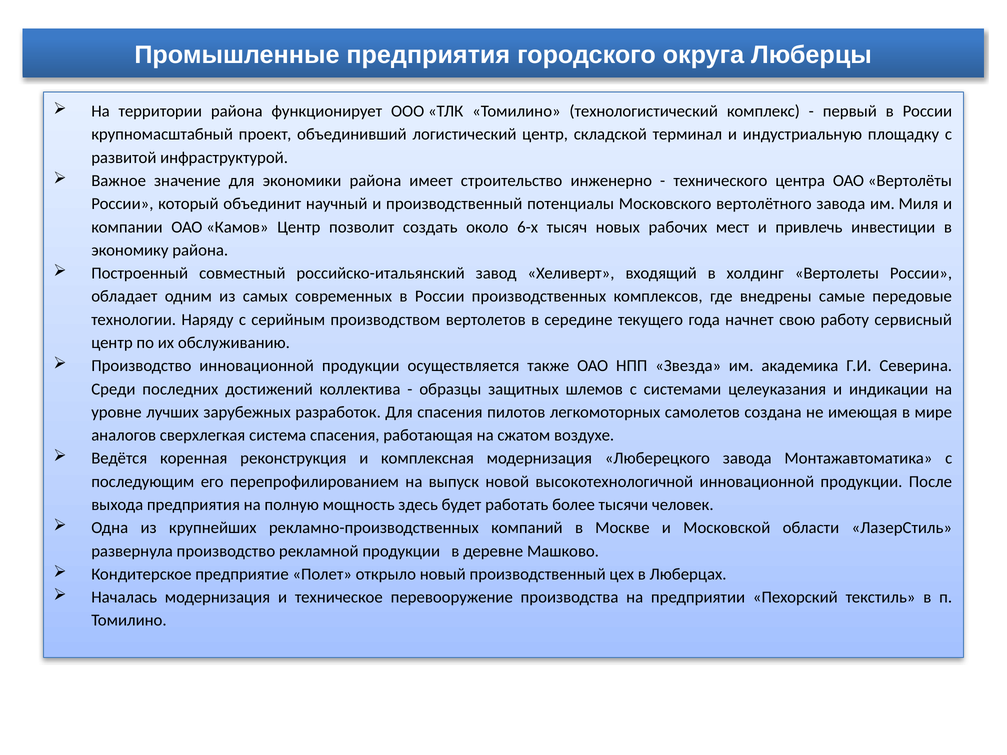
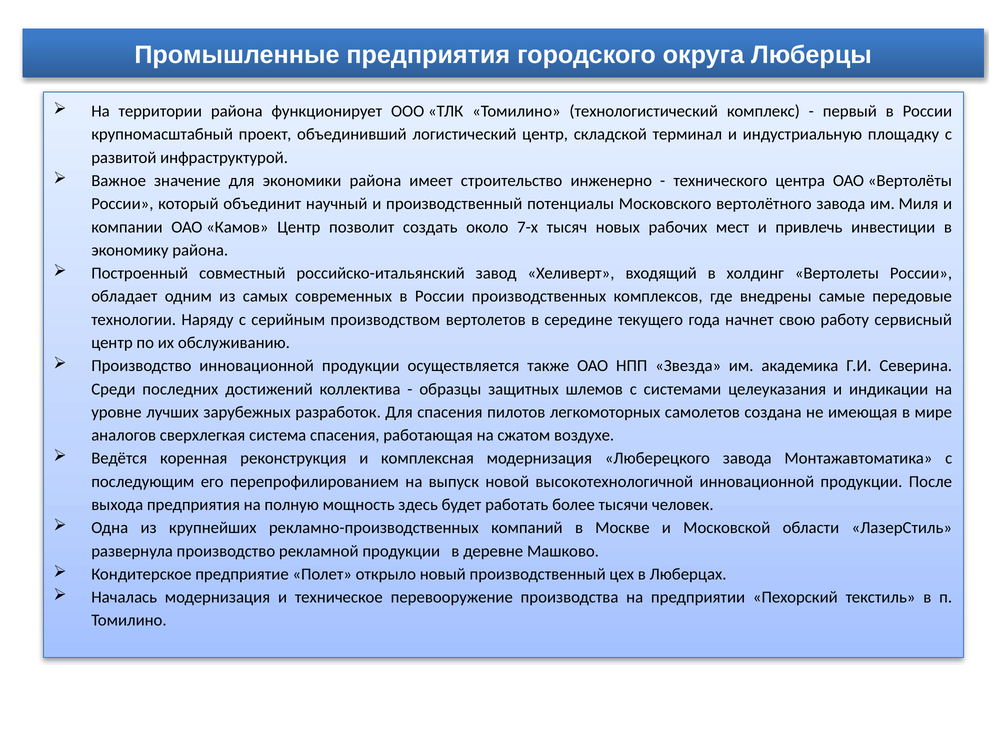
6-х: 6-х -> 7-х
